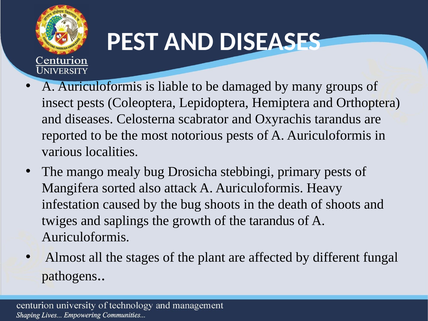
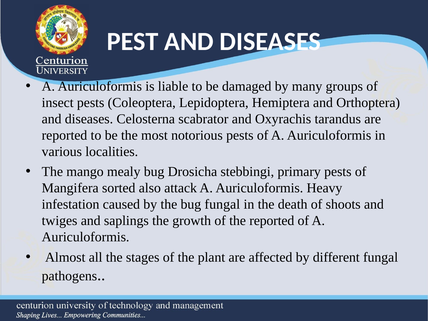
bug shoots: shoots -> fungal
the tarandus: tarandus -> reported
